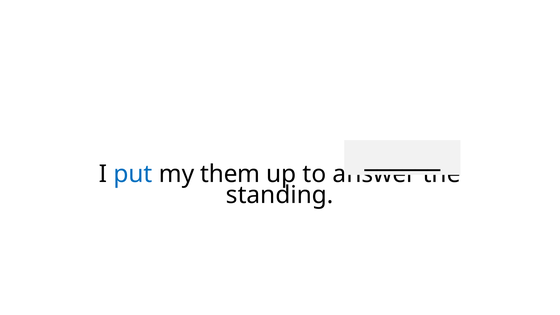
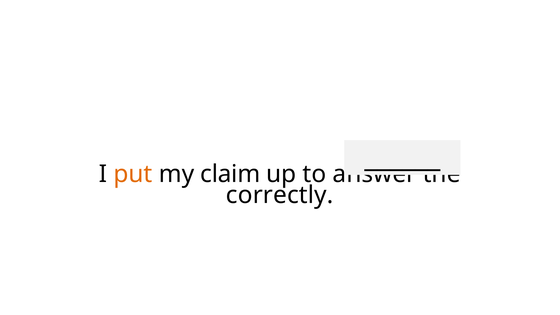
put colour: blue -> orange
them: them -> claim
standing: standing -> correctly
